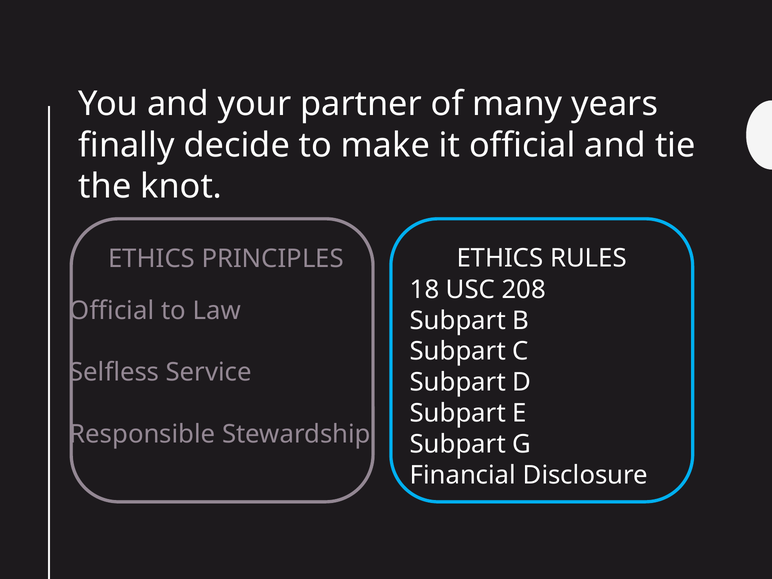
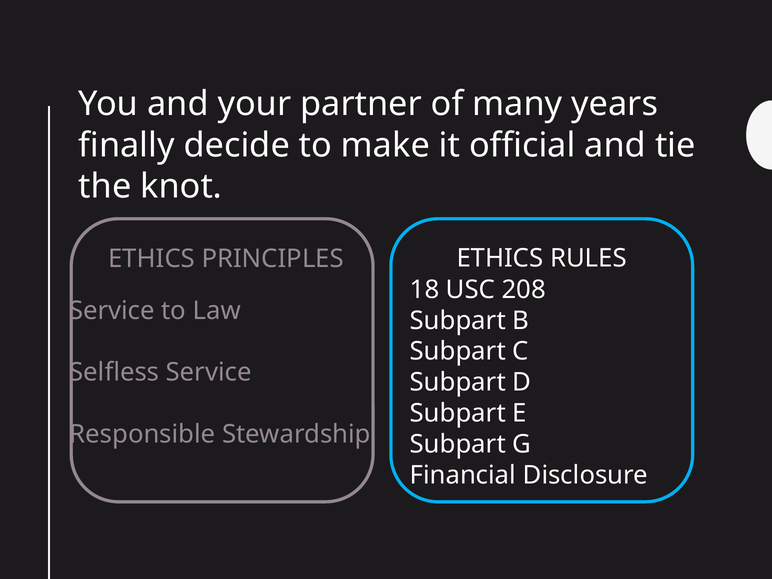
Official at (112, 311): Official -> Service
